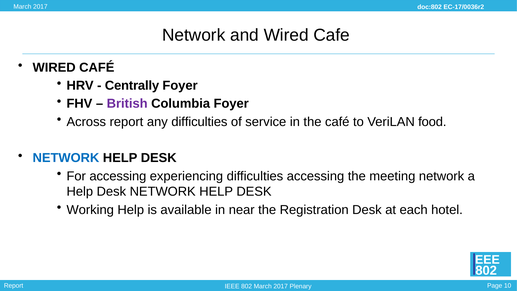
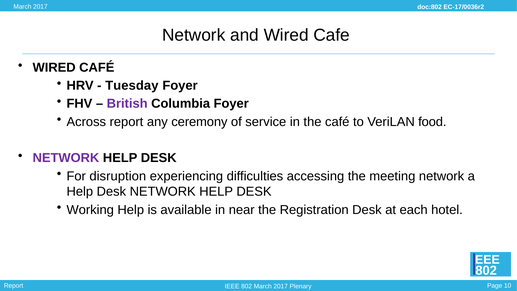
Centrally: Centrally -> Tuesday
any difficulties: difficulties -> ceremony
NETWORK at (66, 158) colour: blue -> purple
For accessing: accessing -> disruption
